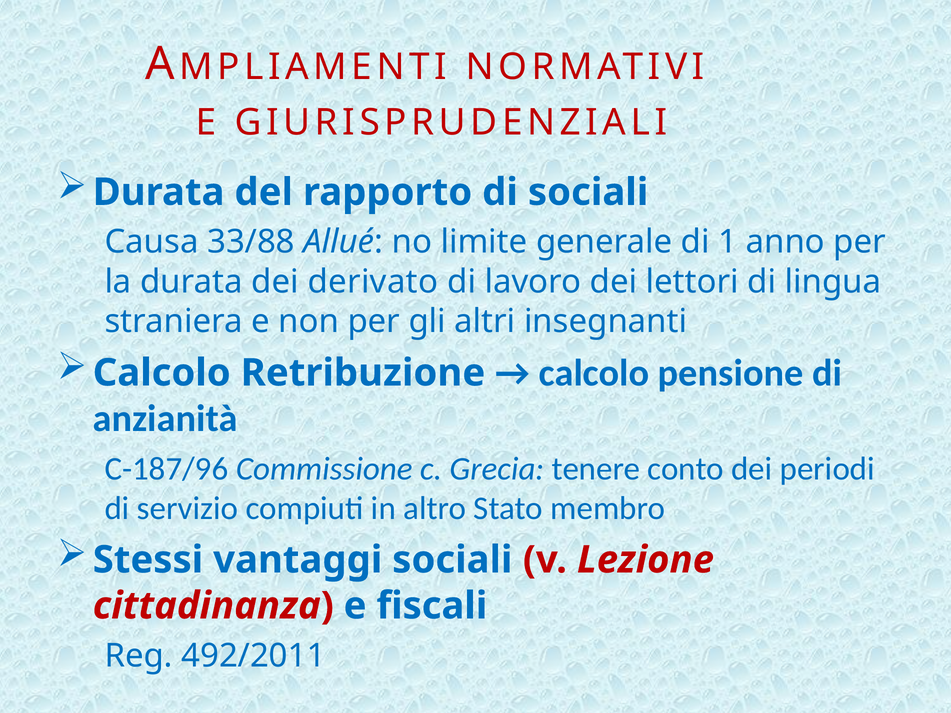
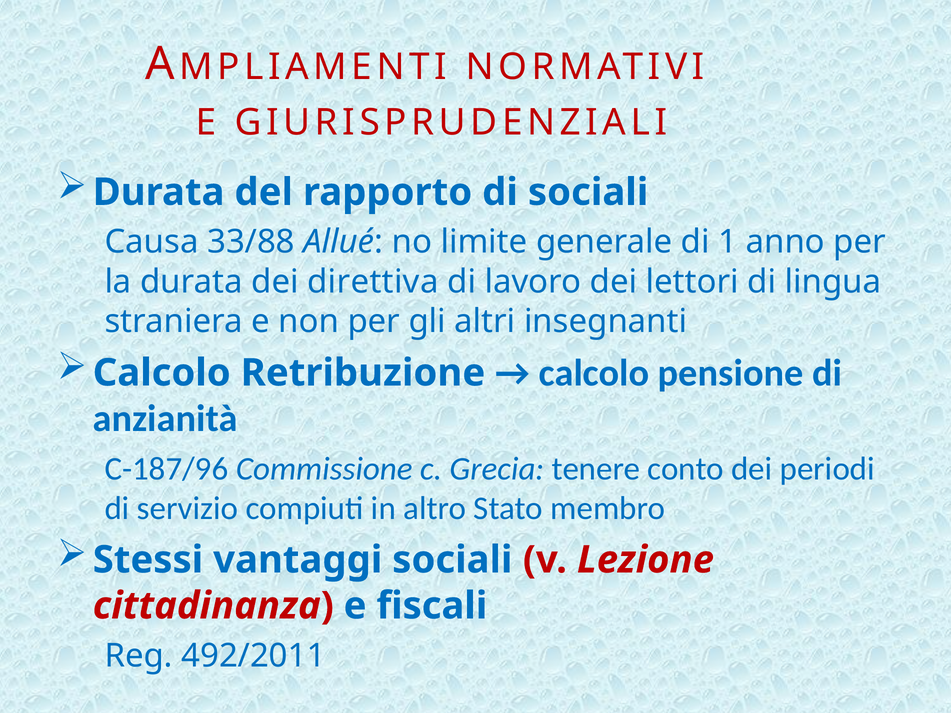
derivato: derivato -> direttiva
